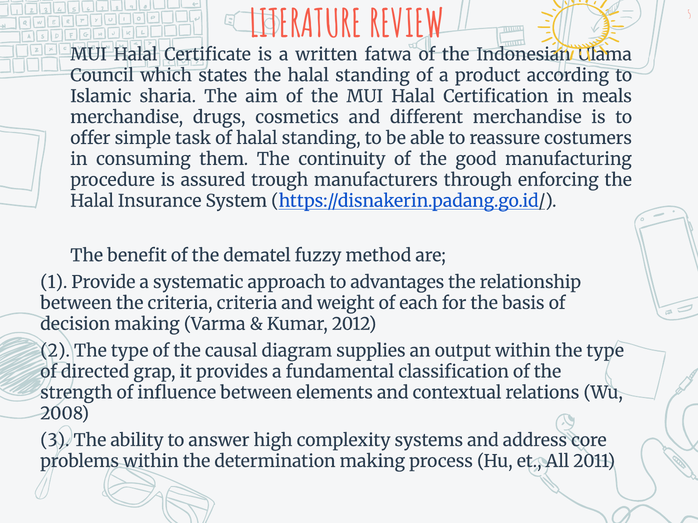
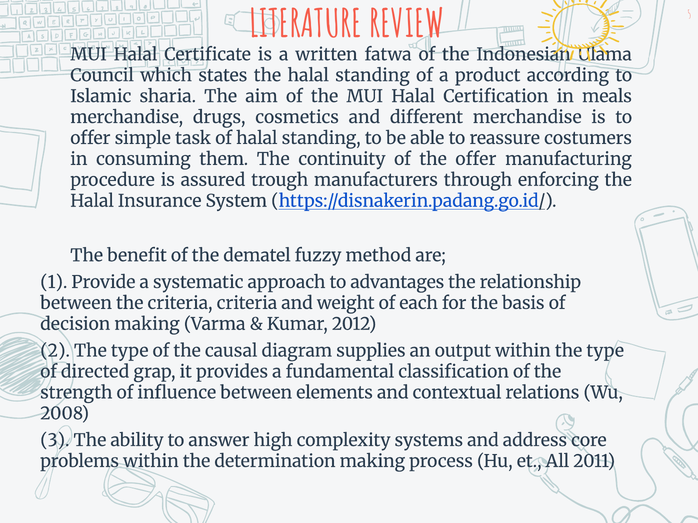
the good: good -> offer
